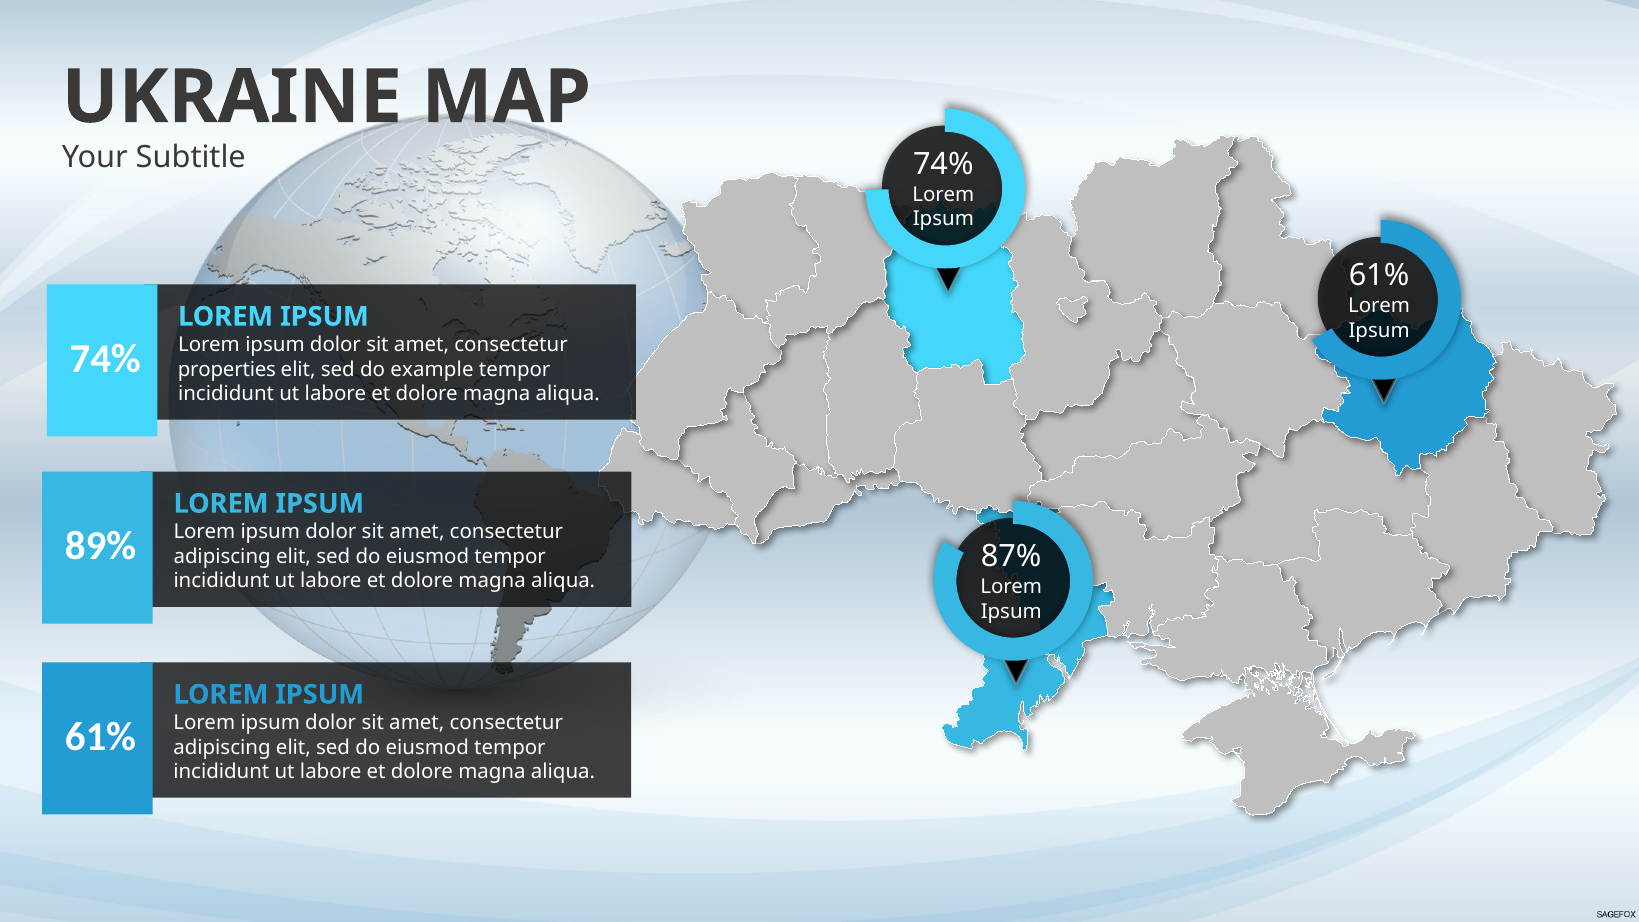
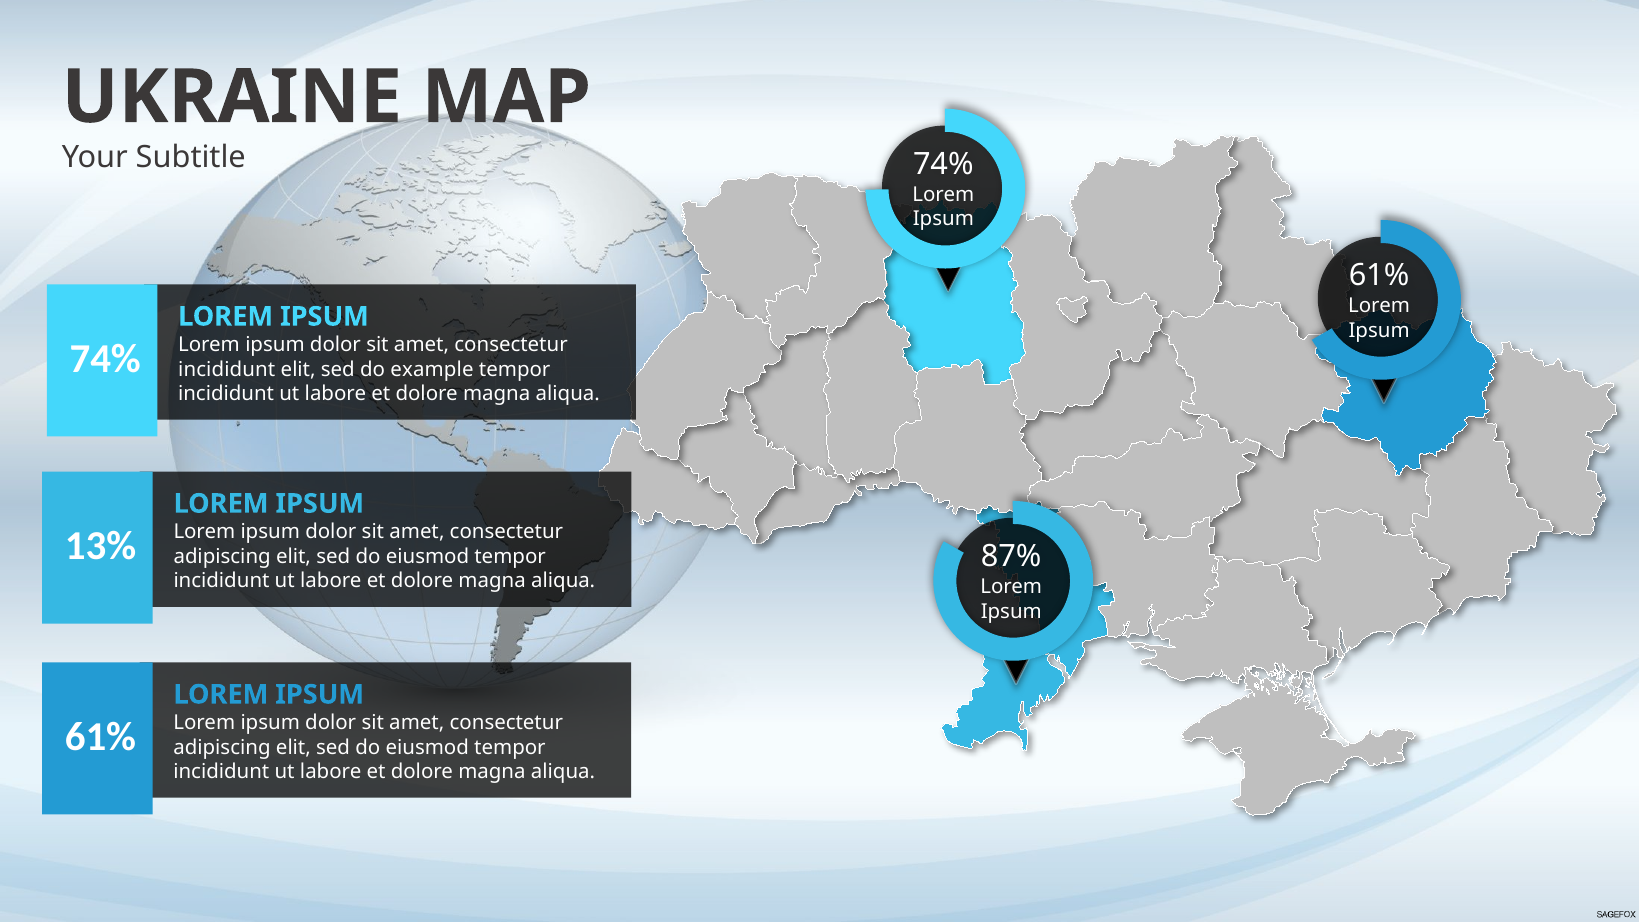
properties at (227, 369): properties -> incididunt
89%: 89% -> 13%
